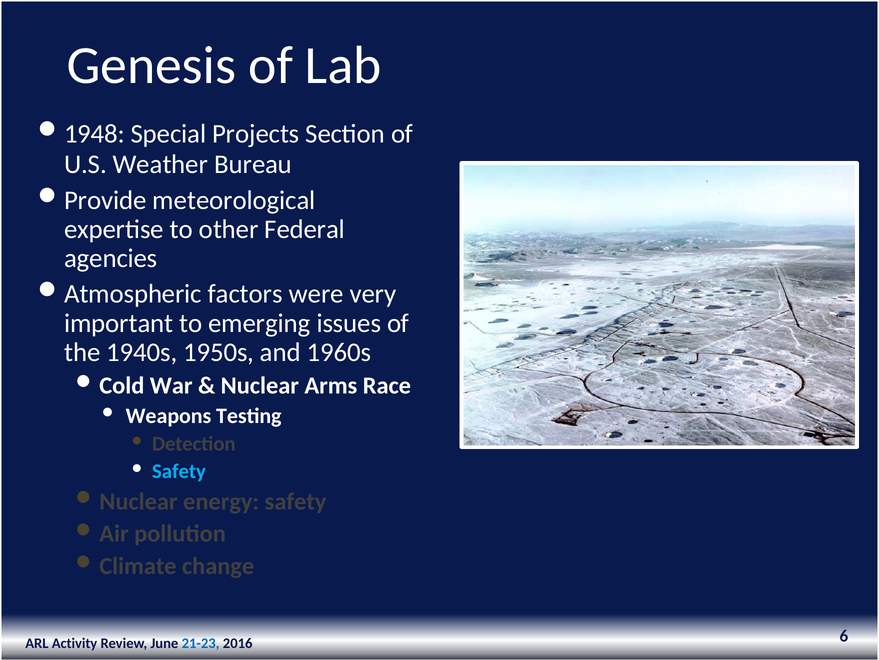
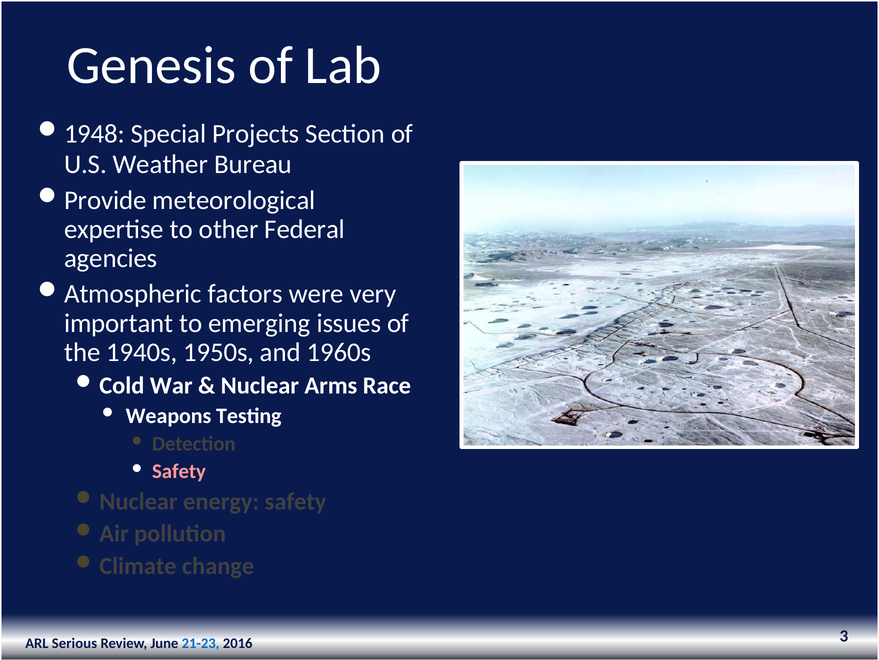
Safety at (179, 471) colour: light blue -> pink
Activity: Activity -> Serious
6: 6 -> 3
